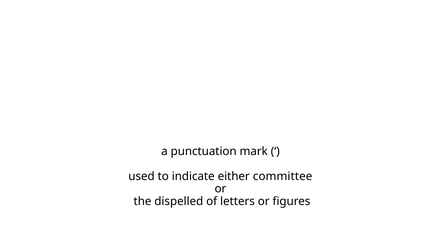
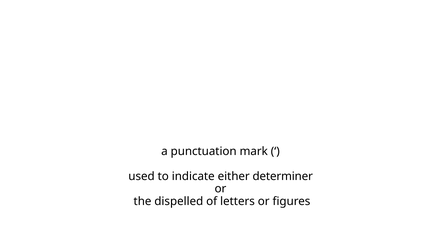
committee: committee -> determiner
